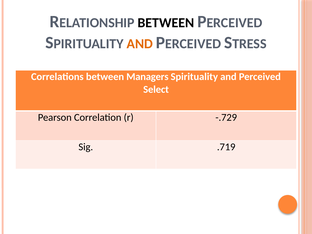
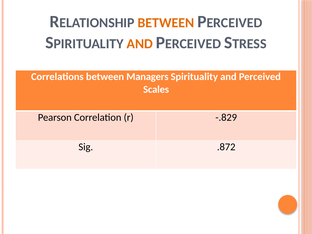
BETWEEN at (166, 23) colour: black -> orange
Select: Select -> Scales
-.729: -.729 -> -.829
.719: .719 -> .872
